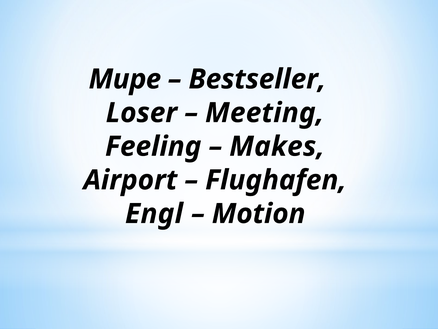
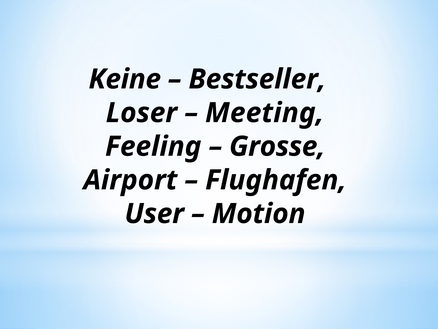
Мире: Мире -> Keine
Makes: Makes -> Grosse
Engl: Engl -> User
